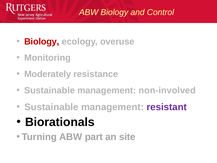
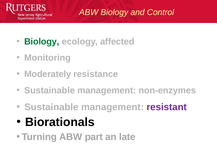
Biology at (42, 41) colour: red -> green
overuse: overuse -> affected
non-involved: non-involved -> non-enzymes
site: site -> late
